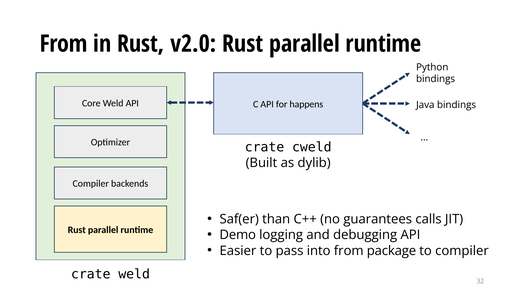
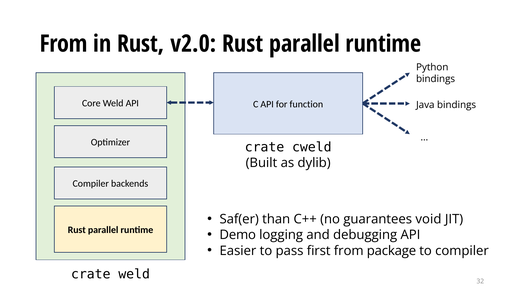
happens: happens -> function
calls: calls -> void
into: into -> first
